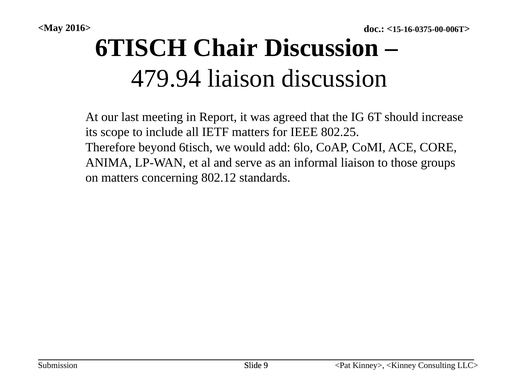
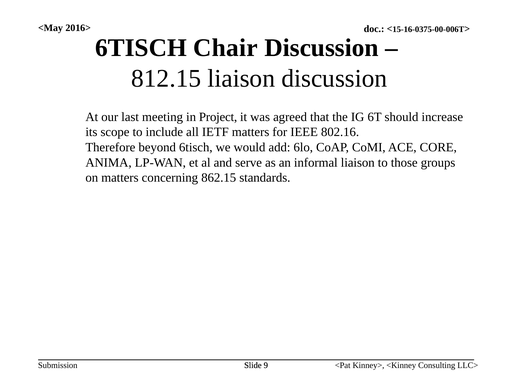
479.94: 479.94 -> 812.15
Report: Report -> Project
802.25: 802.25 -> 802.16
802.12: 802.12 -> 862.15
